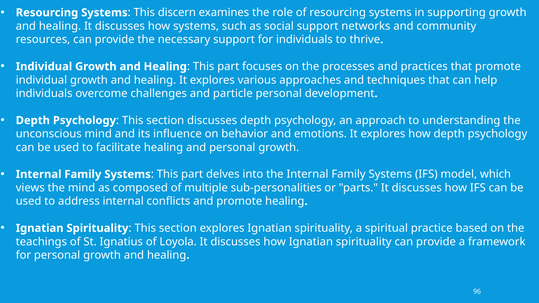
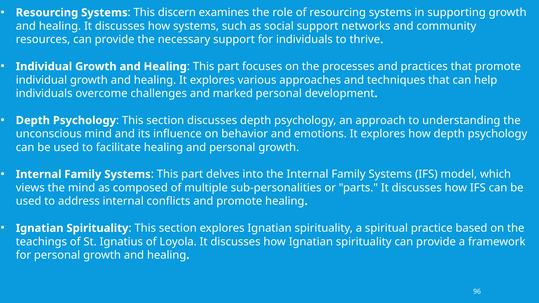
particle: particle -> marked
